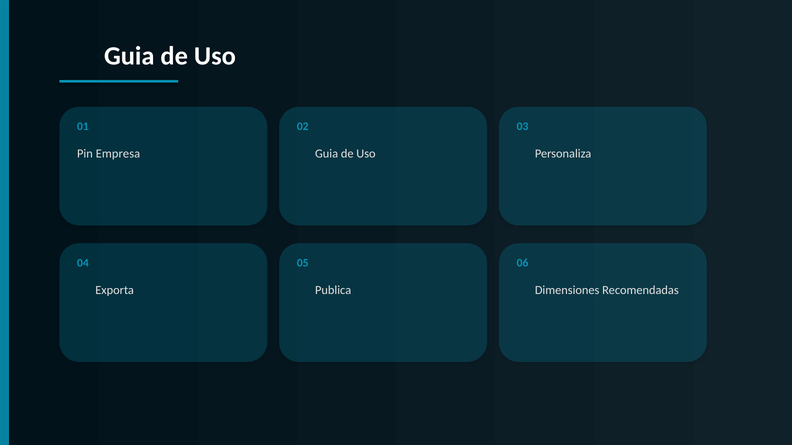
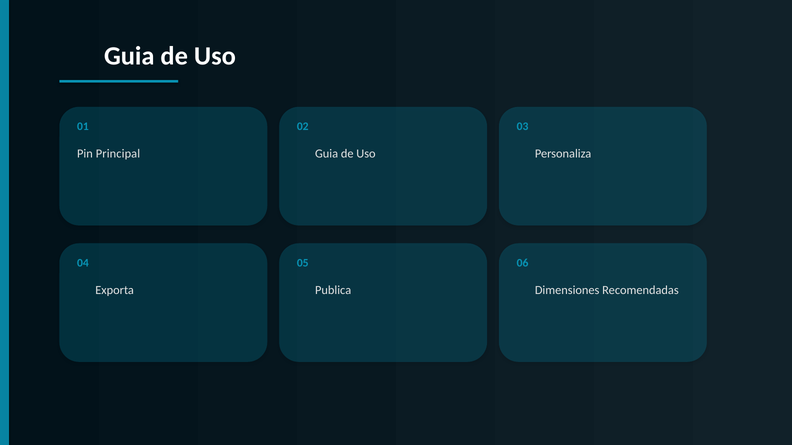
Empresa: Empresa -> Principal
